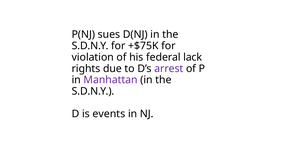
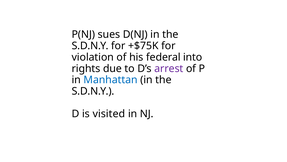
lack: lack -> into
Manhattan colour: purple -> blue
events: events -> visited
